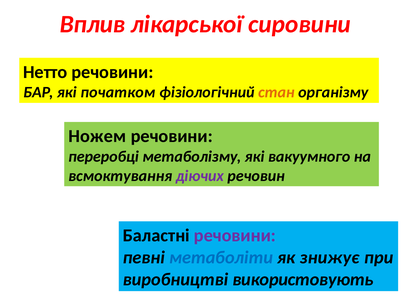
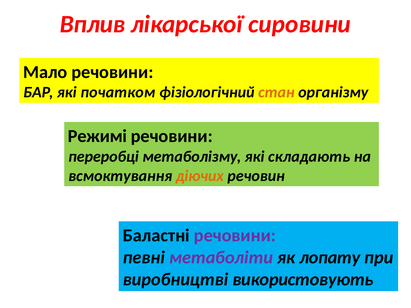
Нетто: Нетто -> Мало
Ножем: Ножем -> Режимі
вакуумного: вакуумного -> складають
діючих colour: purple -> orange
метаболіти colour: blue -> purple
знижує: знижує -> лопату
